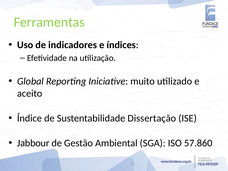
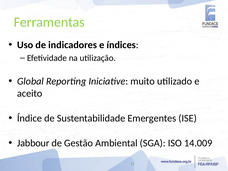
Dissertação: Dissertação -> Emergentes
57.860: 57.860 -> 14.009
